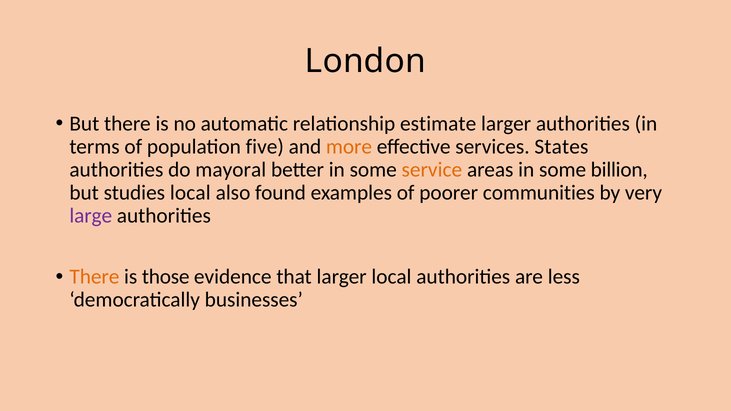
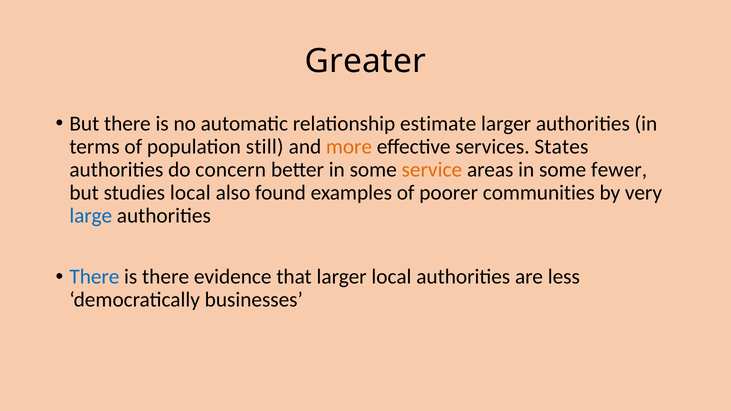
London: London -> Greater
five: five -> still
mayoral: mayoral -> concern
billion: billion -> fewer
large colour: purple -> blue
There at (94, 277) colour: orange -> blue
is those: those -> there
